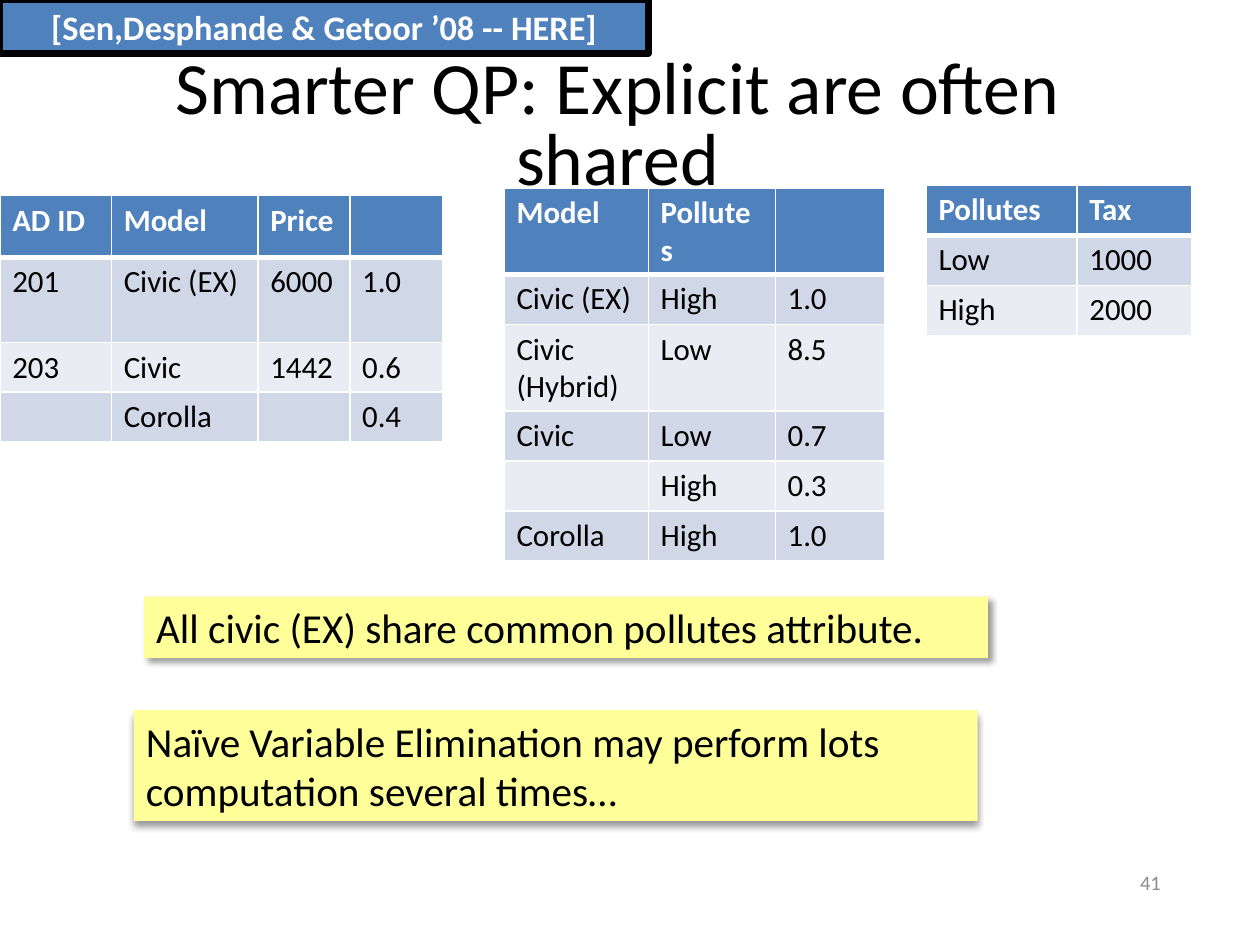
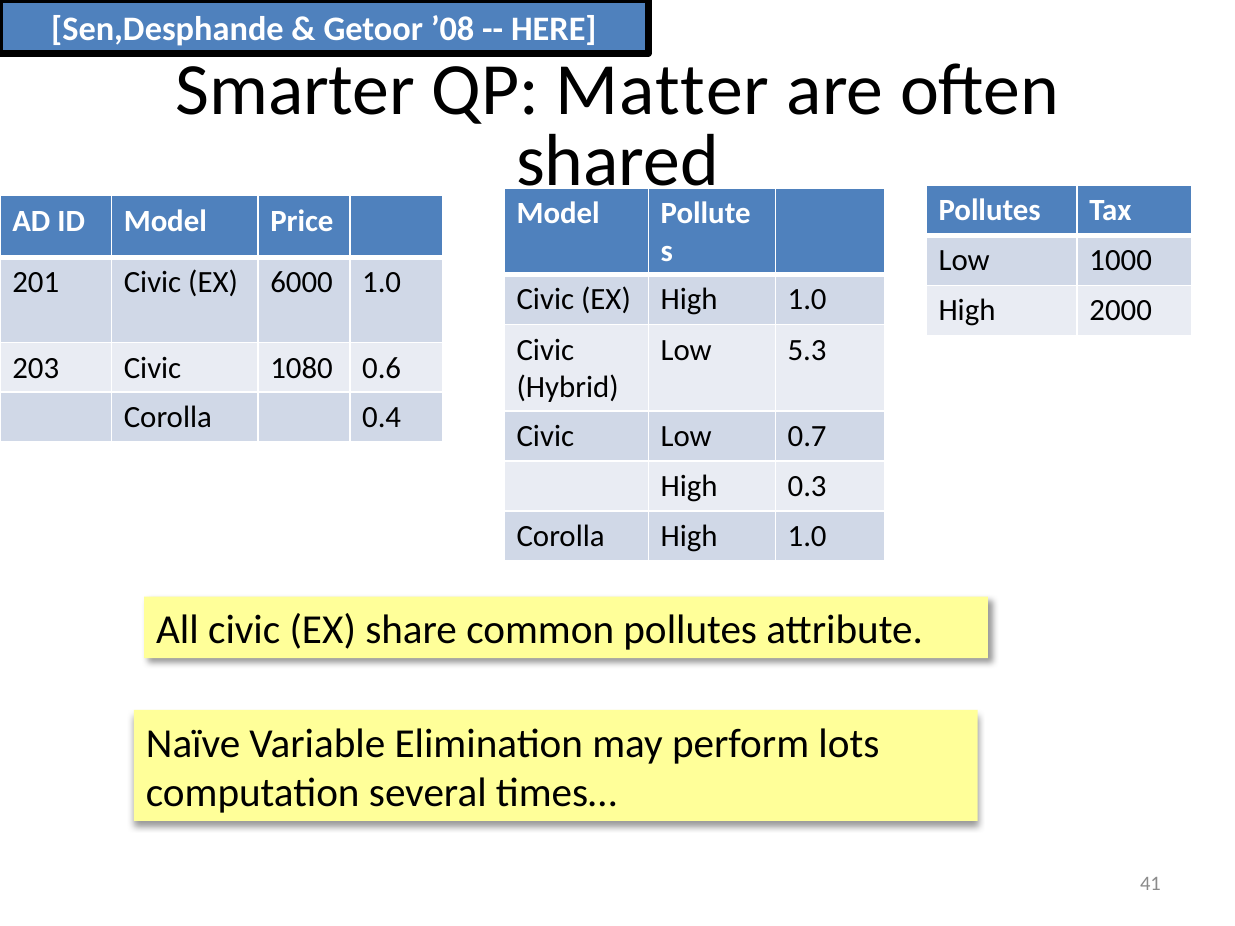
Explicit: Explicit -> Matter
8.5: 8.5 -> 5.3
1442: 1442 -> 1080
